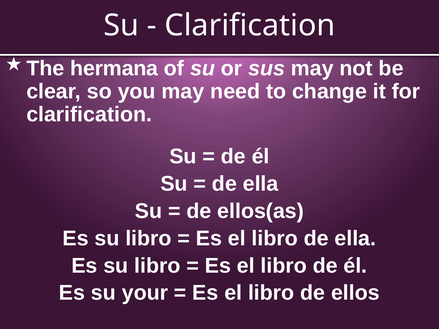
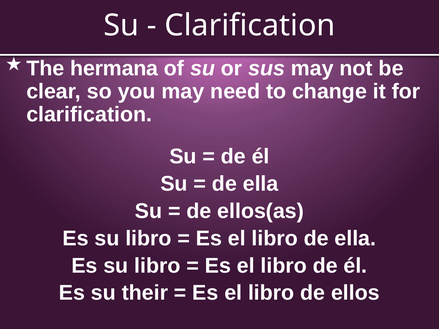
your: your -> their
